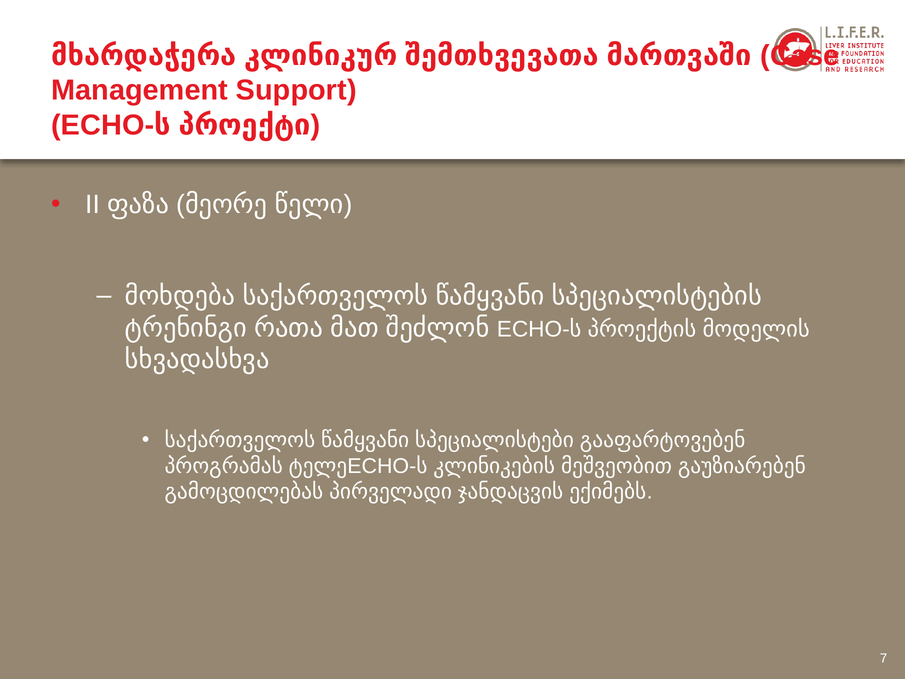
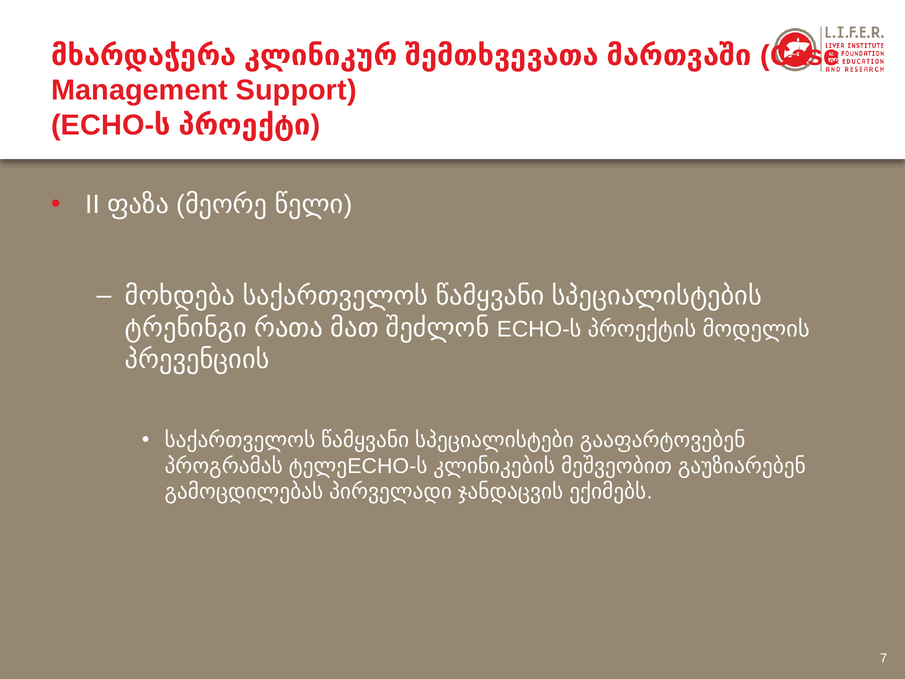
სხვადასხვა: სხვადასხვა -> პრევენციის
